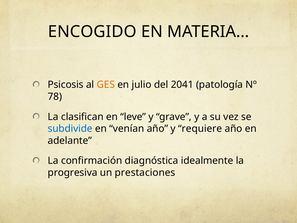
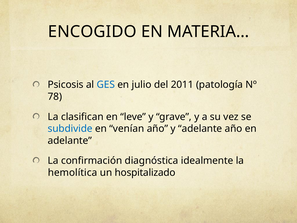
GES colour: orange -> blue
2041: 2041 -> 2011
y requiere: requiere -> adelante
progresiva: progresiva -> hemolítica
prestaciones: prestaciones -> hospitalizado
